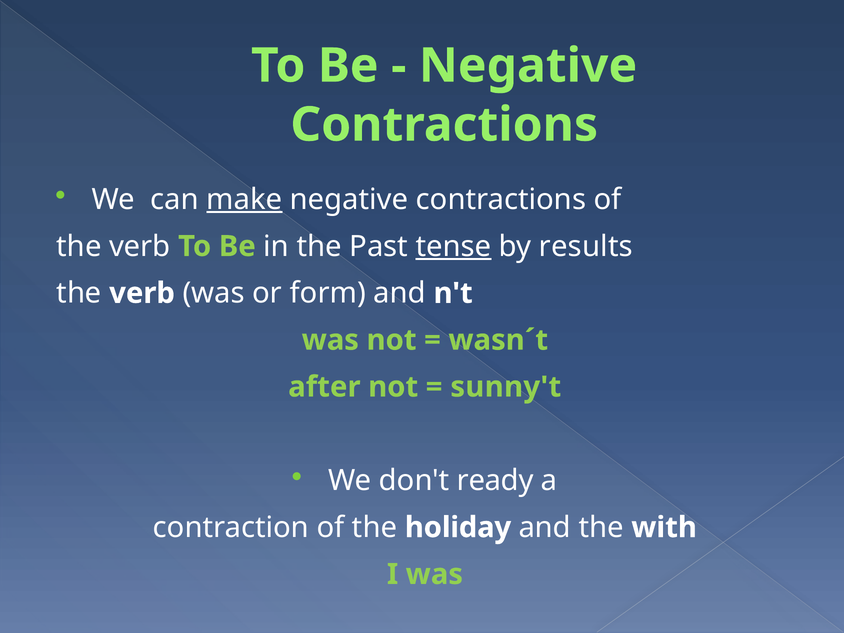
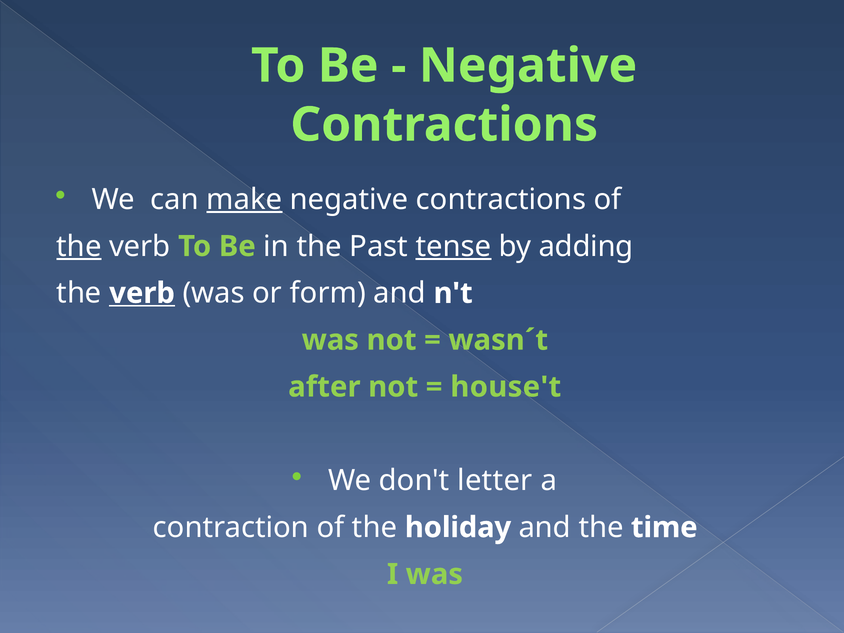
the at (79, 246) underline: none -> present
results: results -> adding
verb at (142, 293) underline: none -> present
sunny't: sunny't -> house't
ready: ready -> letter
with: with -> time
